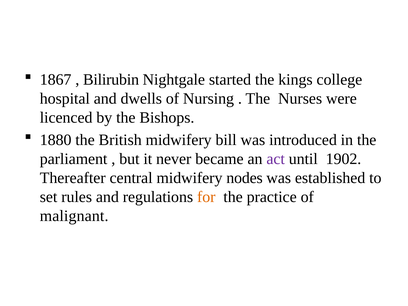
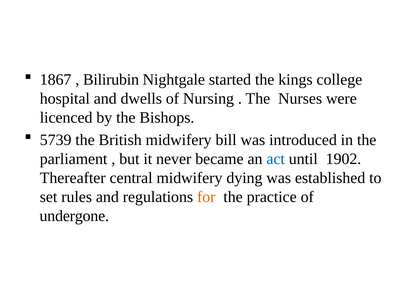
1880: 1880 -> 5739
act colour: purple -> blue
nodes: nodes -> dying
malignant: malignant -> undergone
